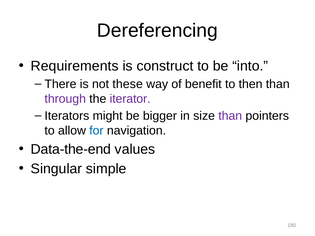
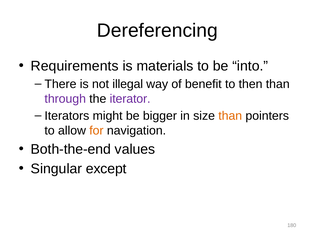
construct: construct -> materials
these: these -> illegal
than at (230, 116) colour: purple -> orange
for colour: blue -> orange
Data-the-end: Data-the-end -> Both-the-end
simple: simple -> except
